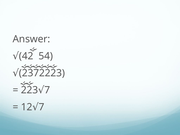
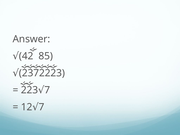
54: 54 -> 85
